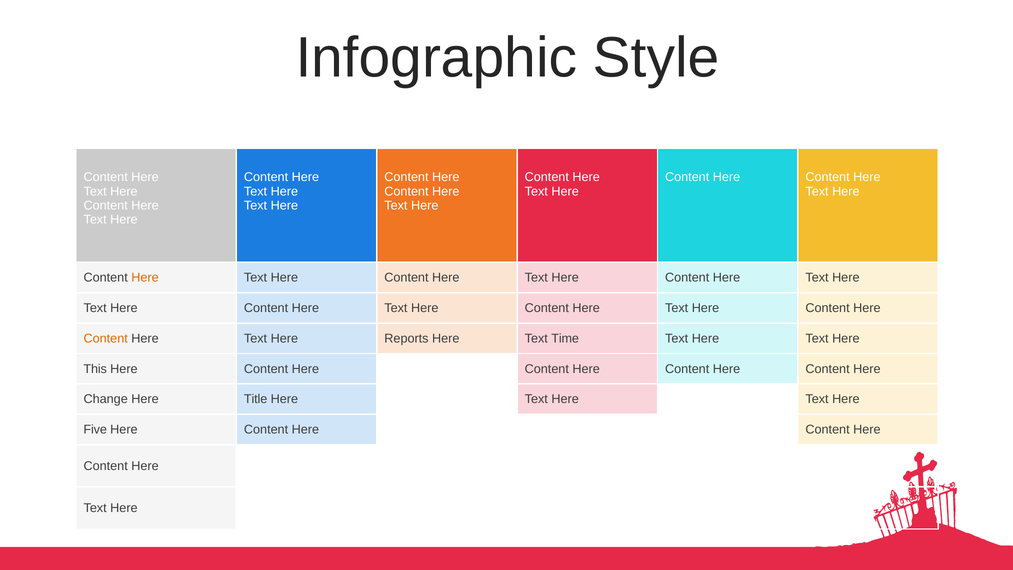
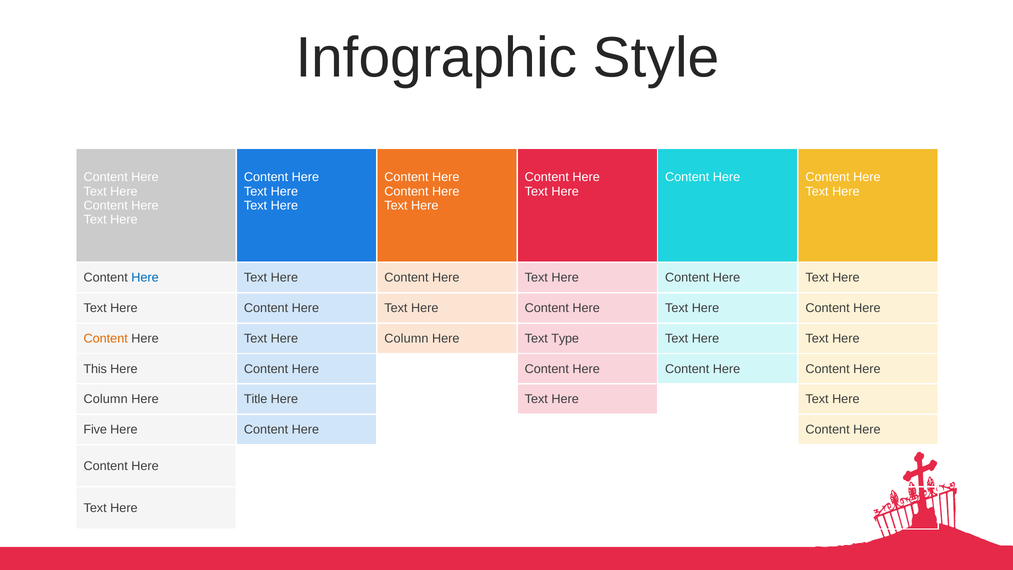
Here at (145, 278) colour: orange -> blue
Text Here Reports: Reports -> Column
Time: Time -> Type
Change at (106, 399): Change -> Column
